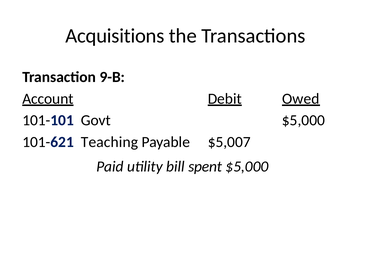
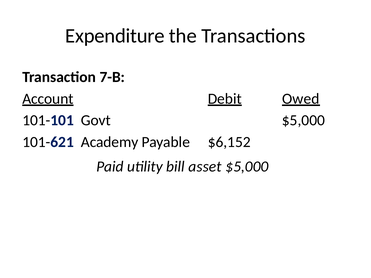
Acquisitions: Acquisitions -> Expenditure
9-B: 9-B -> 7-B
Teaching: Teaching -> Academy
$5,007: $5,007 -> $6,152
spent: spent -> asset
